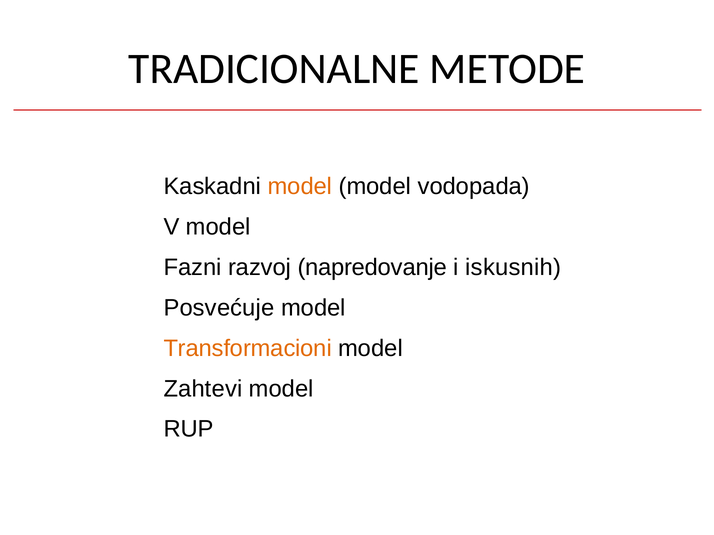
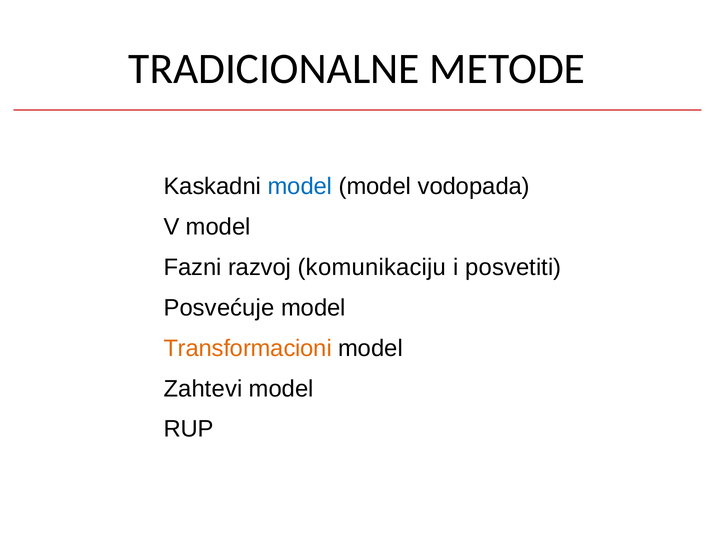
model at (300, 187) colour: orange -> blue
napredovanje: napredovanje -> komunikaciju
iskusnih: iskusnih -> posvetiti
